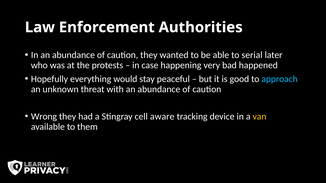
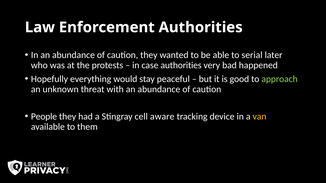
case happening: happening -> authorities
approach colour: light blue -> light green
Wrong: Wrong -> People
